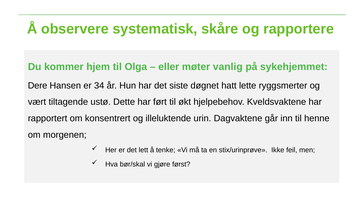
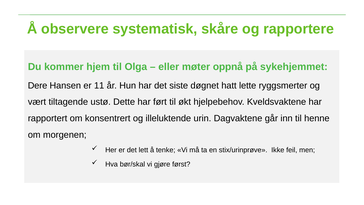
vanlig: vanlig -> oppnå
34: 34 -> 11
